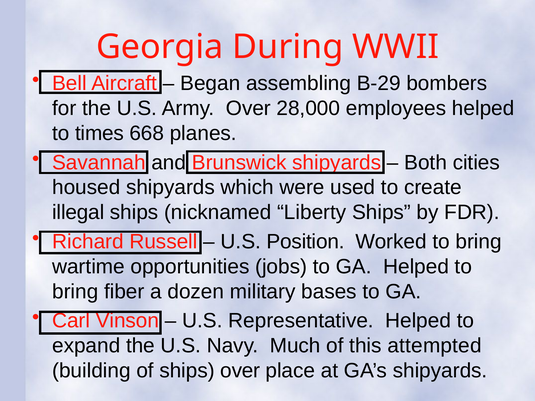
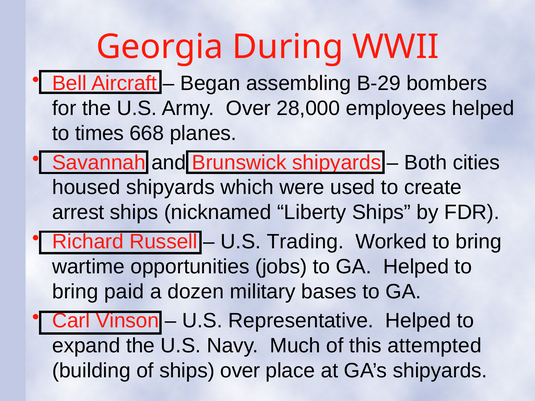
illegal: illegal -> arrest
Position: Position -> Trading
fiber: fiber -> paid
